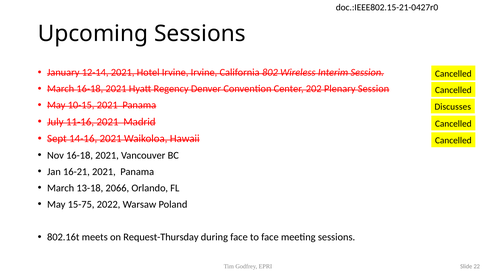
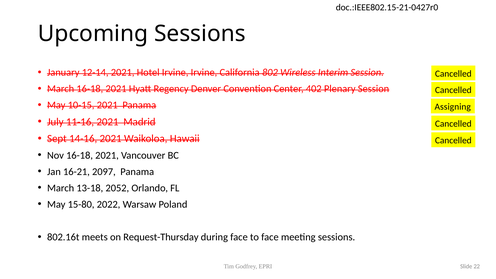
202: 202 -> 402
Discusses: Discusses -> Assigning
16-21 2021: 2021 -> 2097
2066: 2066 -> 2052
15-75: 15-75 -> 15-80
